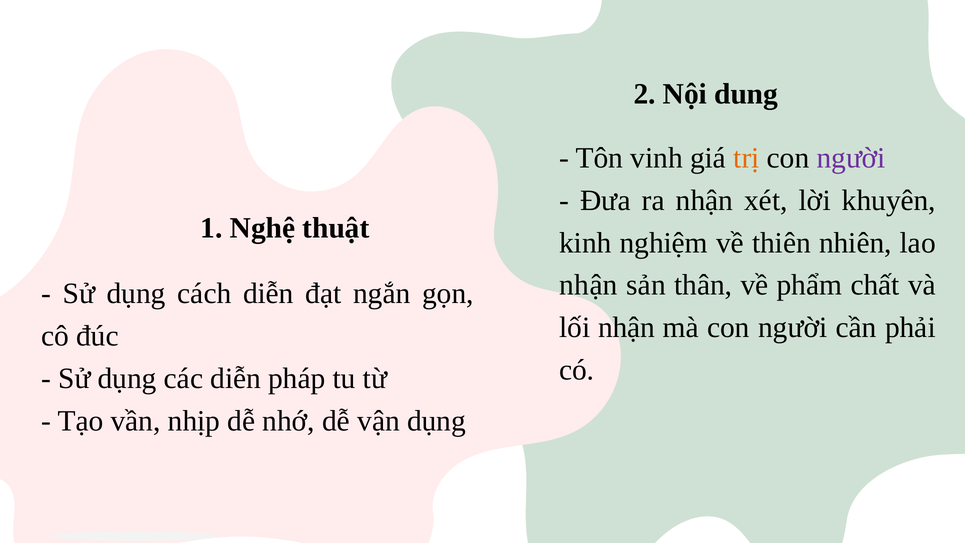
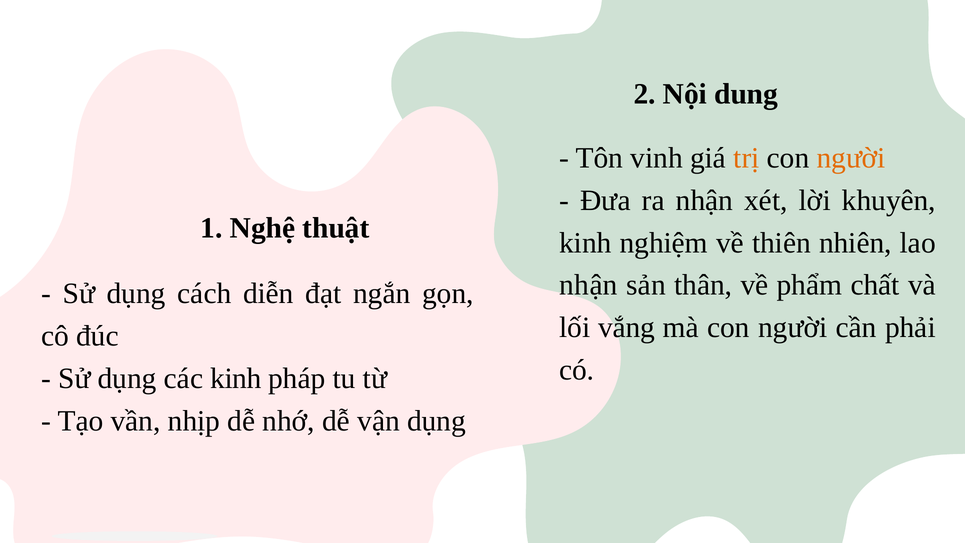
người at (851, 158) colour: purple -> orange
lối nhận: nhận -> vắng
các diễn: diễn -> kinh
